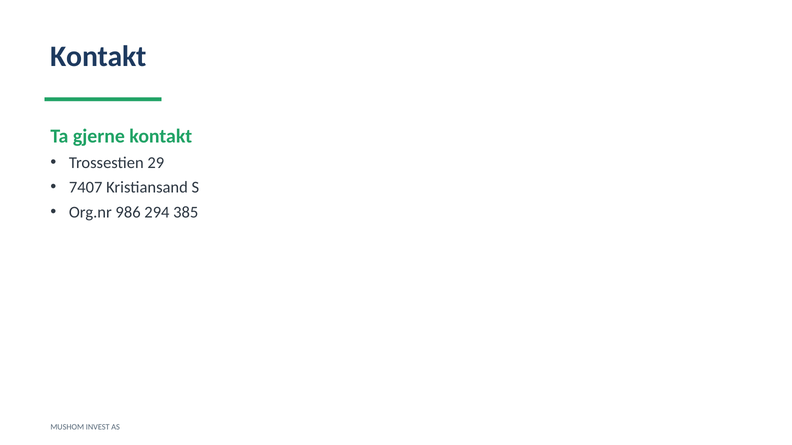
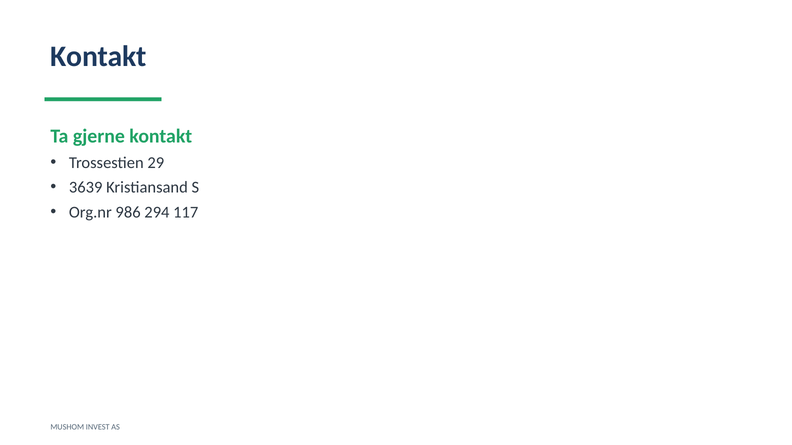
7407: 7407 -> 3639
385: 385 -> 117
